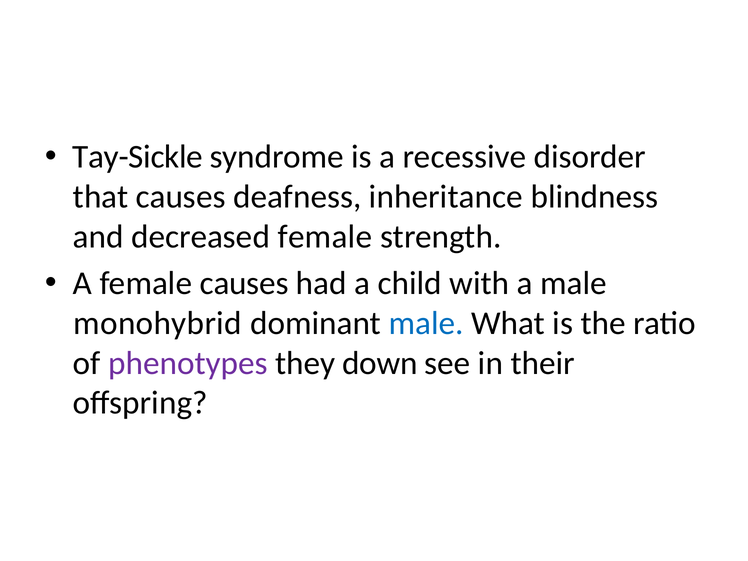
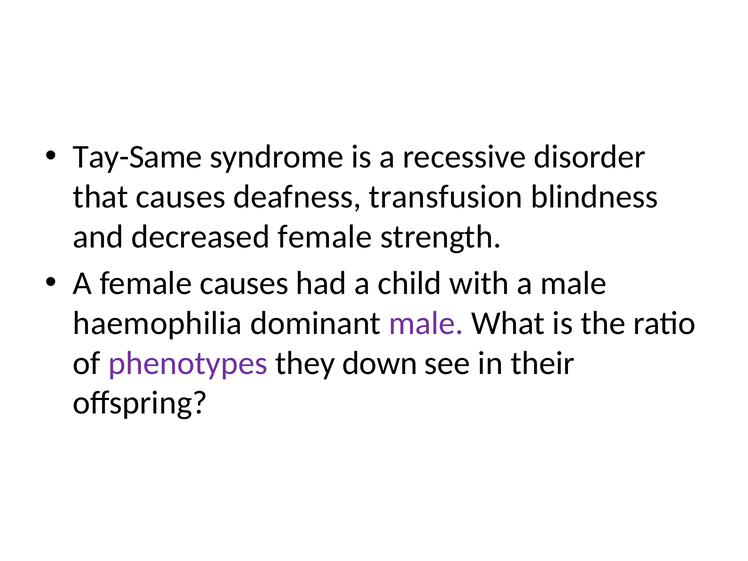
Tay-Sickle: Tay-Sickle -> Tay-Same
inheritance: inheritance -> transfusion
monohybrid: monohybrid -> haemophilia
male at (426, 323) colour: blue -> purple
